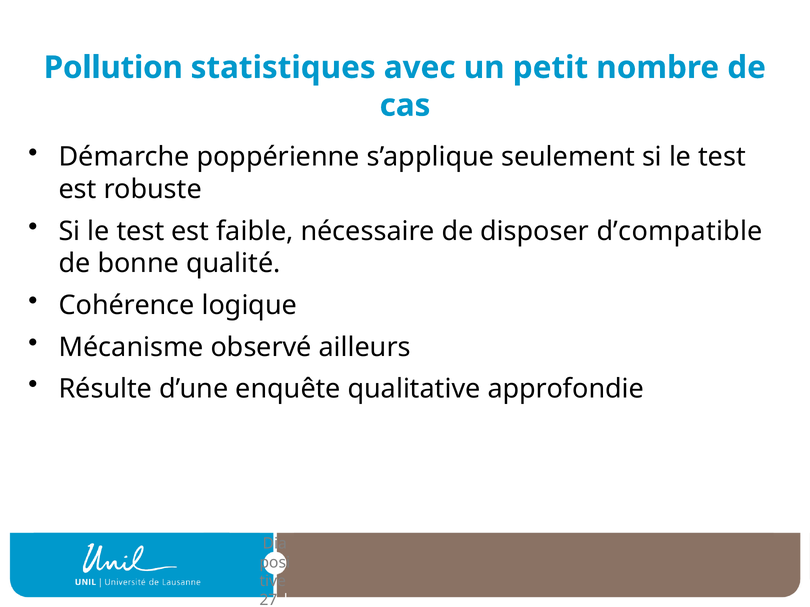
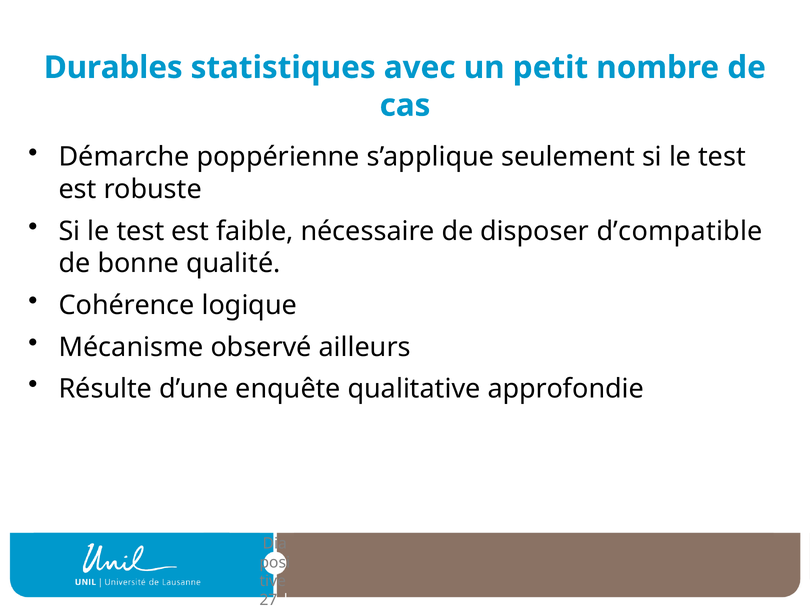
Pollution: Pollution -> Durables
